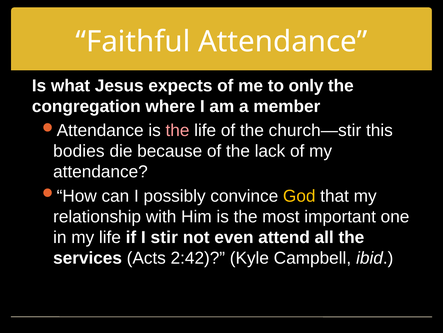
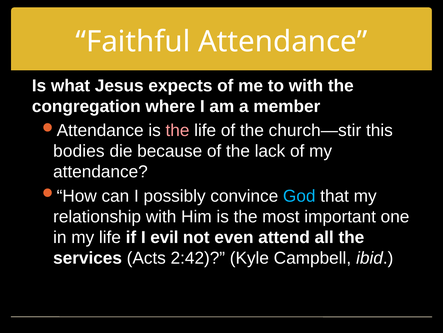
to only: only -> with
God colour: yellow -> light blue
stir: stir -> evil
